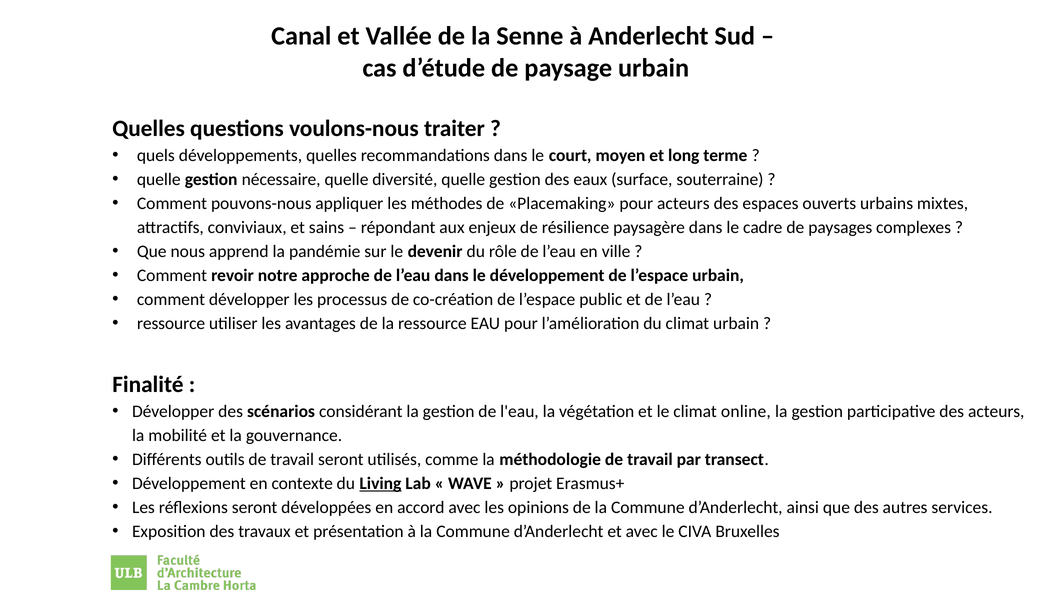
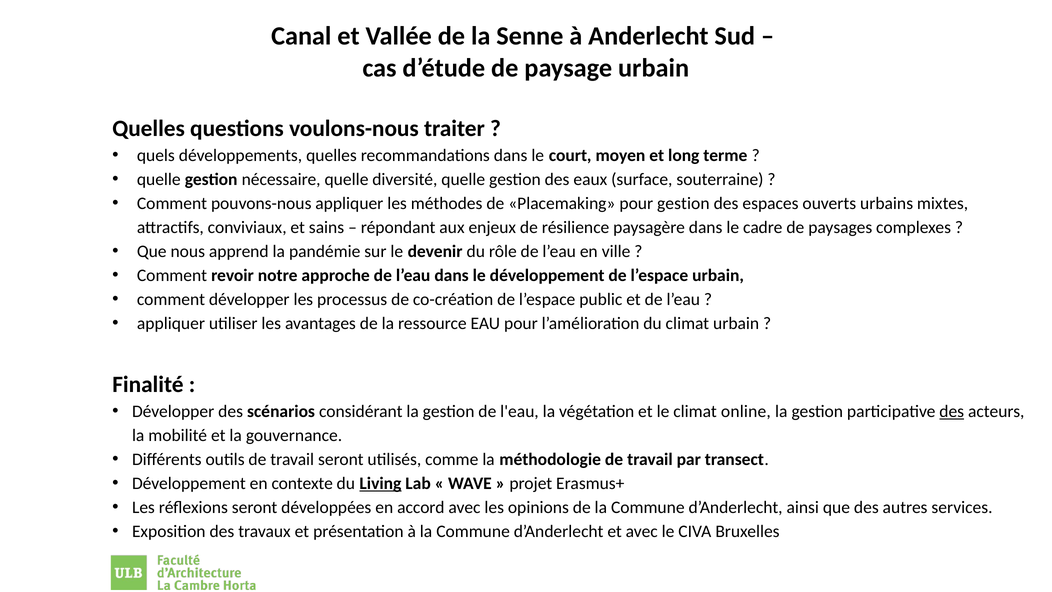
pour acteurs: acteurs -> gestion
ressource at (171, 323): ressource -> appliquer
des at (952, 411) underline: none -> present
